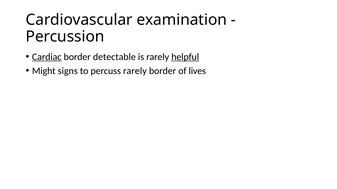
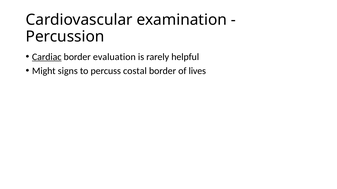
detectable: detectable -> evaluation
helpful underline: present -> none
percuss rarely: rarely -> costal
